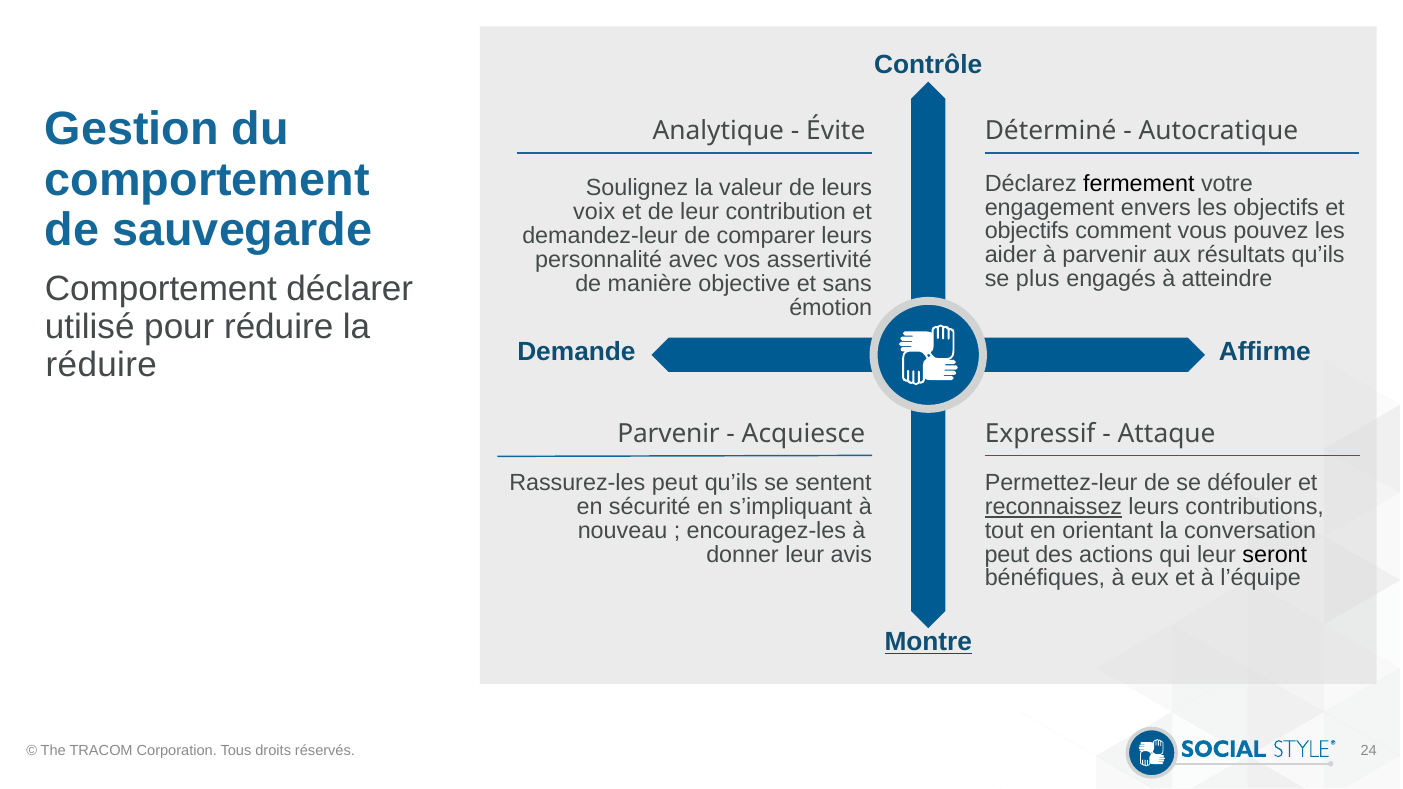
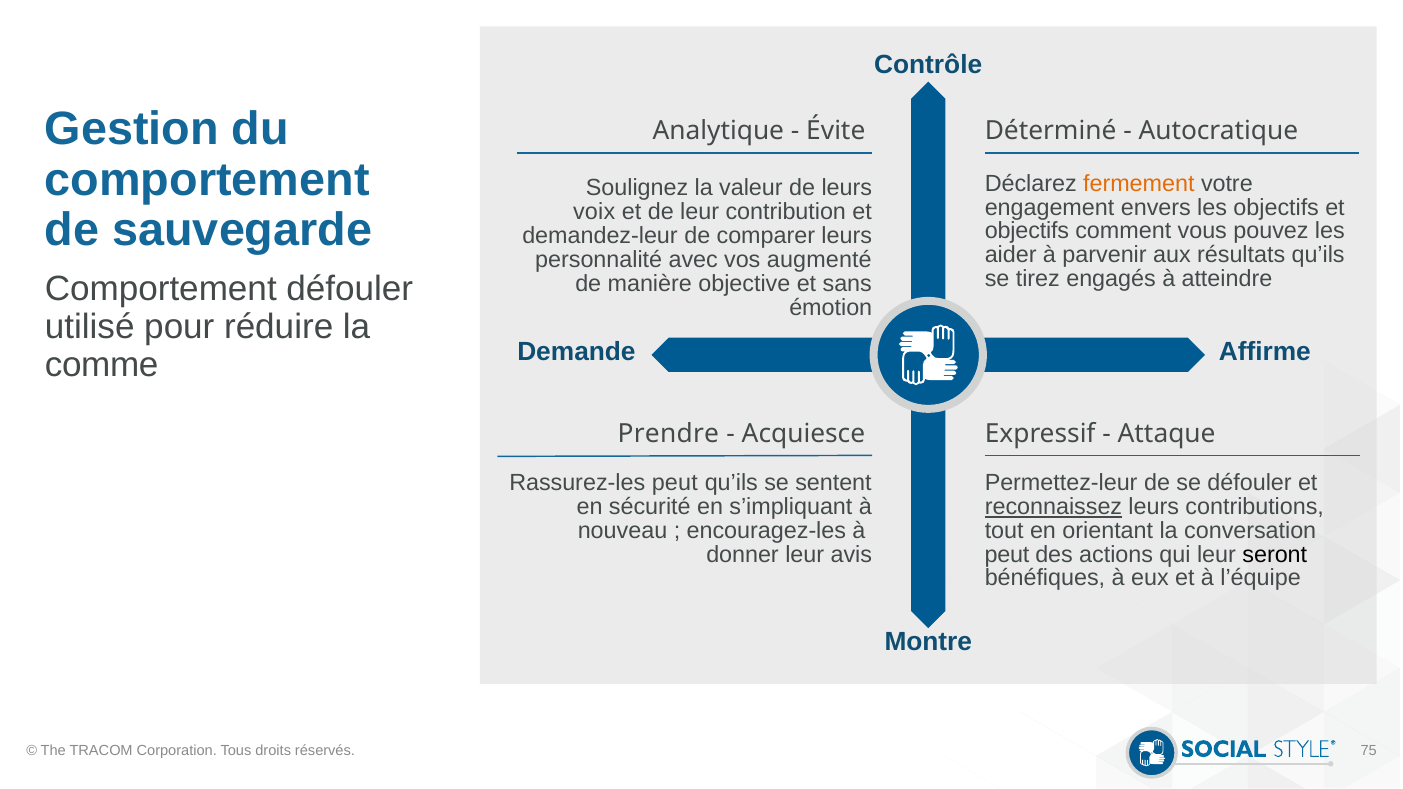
fermement colour: black -> orange
assertivité: assertivité -> augmenté
plus: plus -> tirez
Comportement déclarer: déclarer -> défouler
réduire at (101, 365): réduire -> comme
Parvenir at (669, 434): Parvenir -> Prendre
Montre underline: present -> none
24: 24 -> 75
